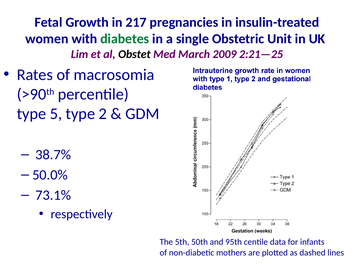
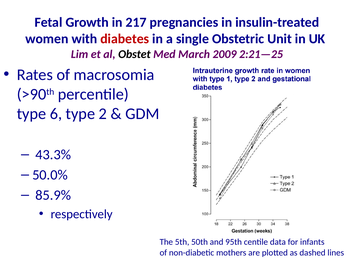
diabetes colour: green -> red
5: 5 -> 6
38.7%: 38.7% -> 43.3%
73.1%: 73.1% -> 85.9%
